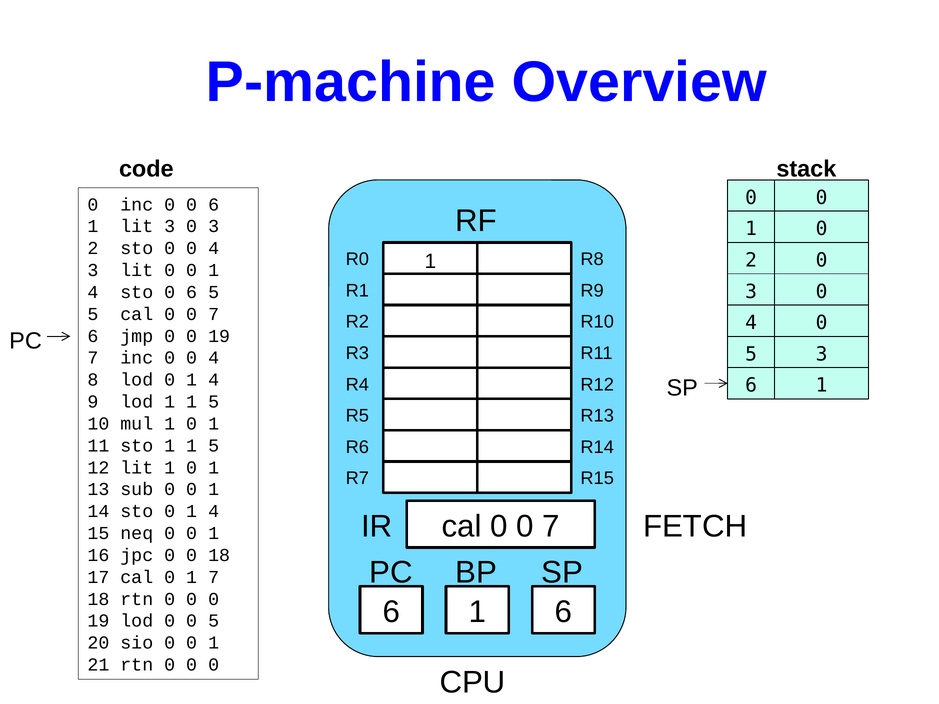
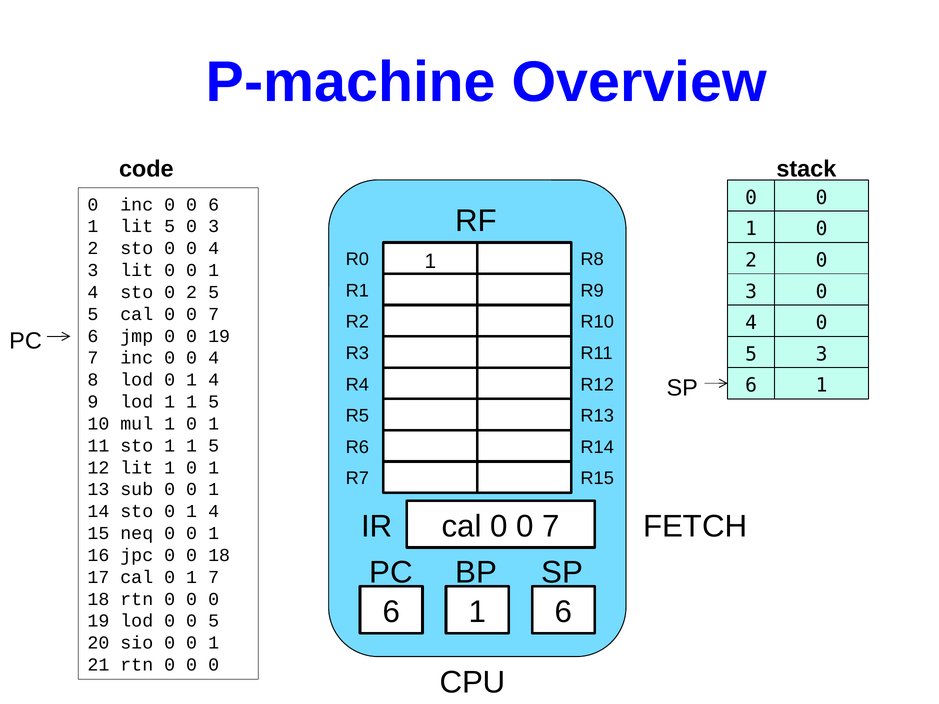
lit 3: 3 -> 5
sto 0 6: 6 -> 2
